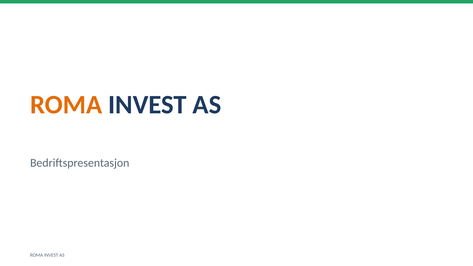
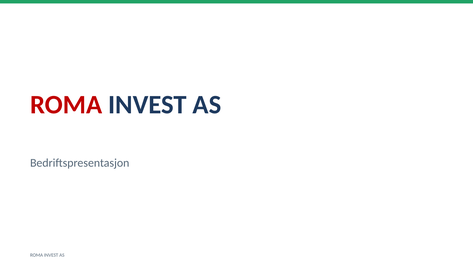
ROMA at (66, 105) colour: orange -> red
